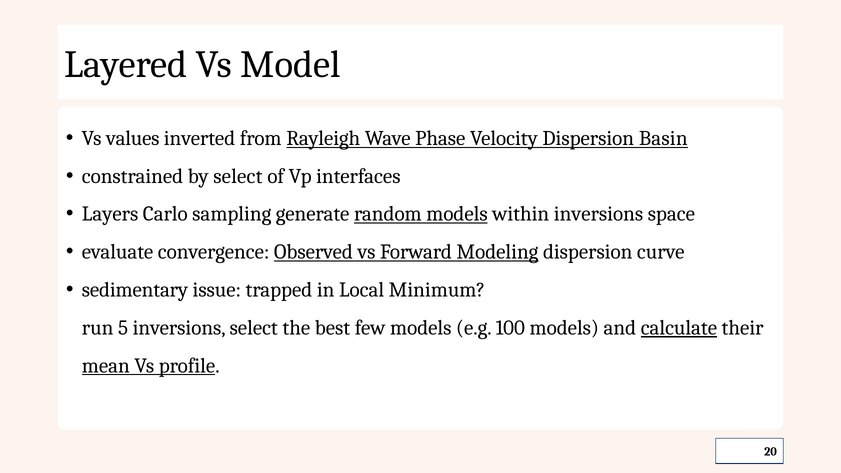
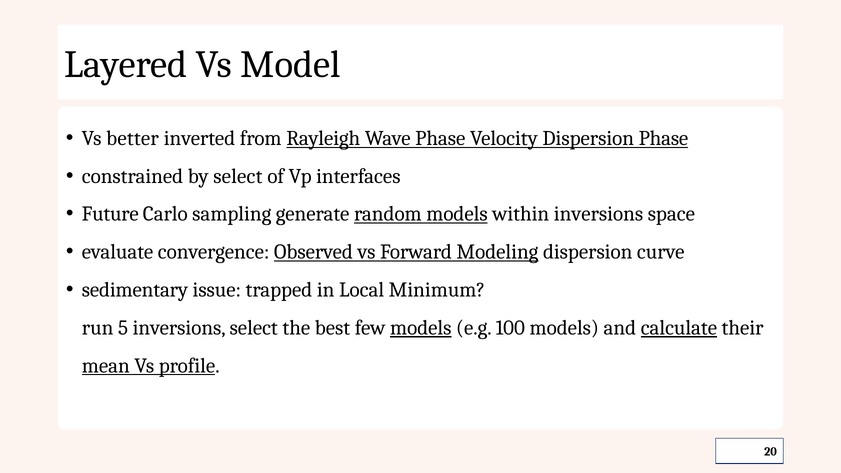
values: values -> better
Dispersion Basin: Basin -> Phase
Layers: Layers -> Future
models at (421, 328) underline: none -> present
